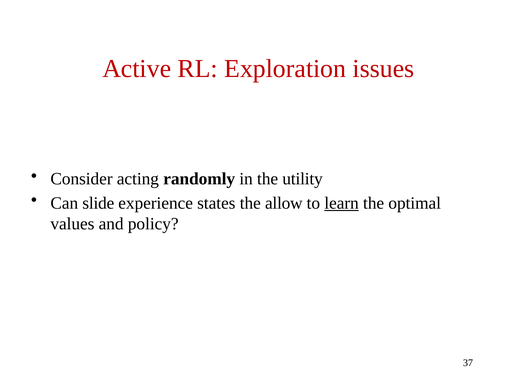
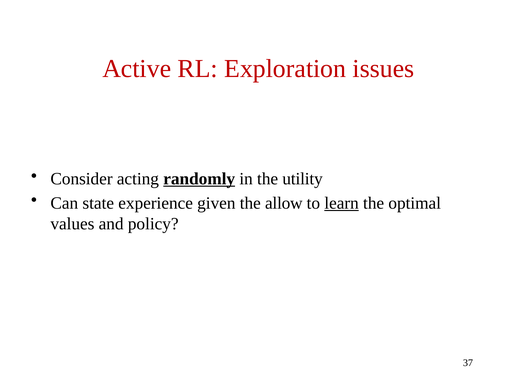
randomly underline: none -> present
slide: slide -> state
states: states -> given
